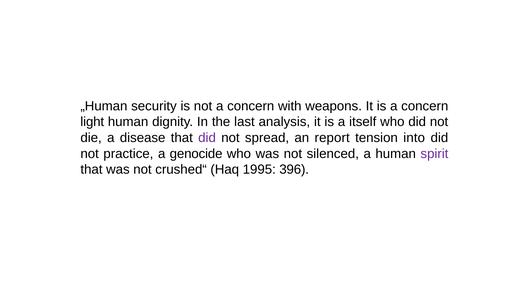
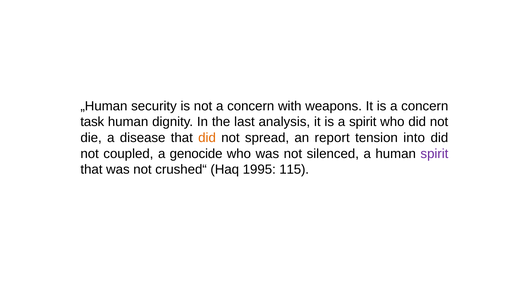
light: light -> task
a itself: itself -> spirit
did at (207, 138) colour: purple -> orange
practice: practice -> coupled
396: 396 -> 115
